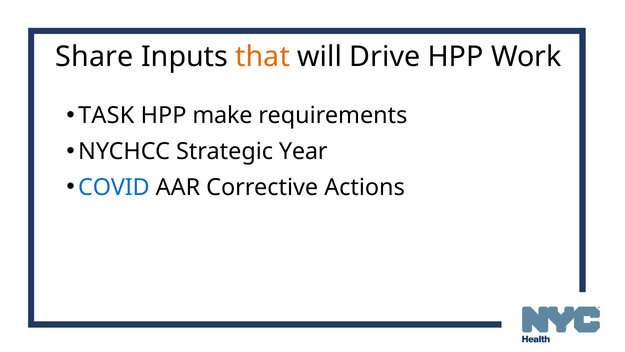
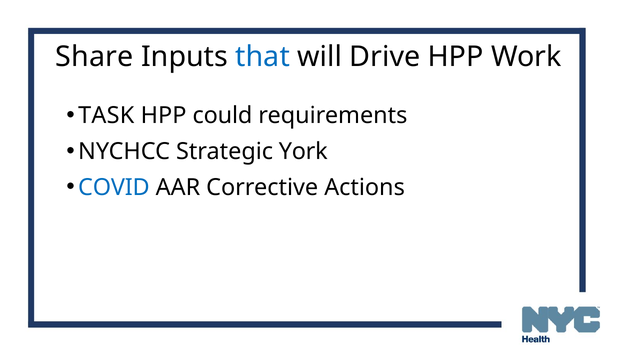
that colour: orange -> blue
make: make -> could
Year: Year -> York
